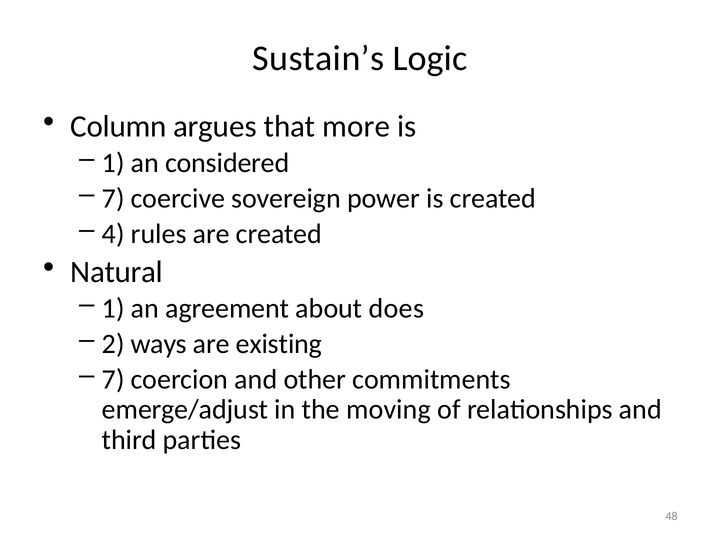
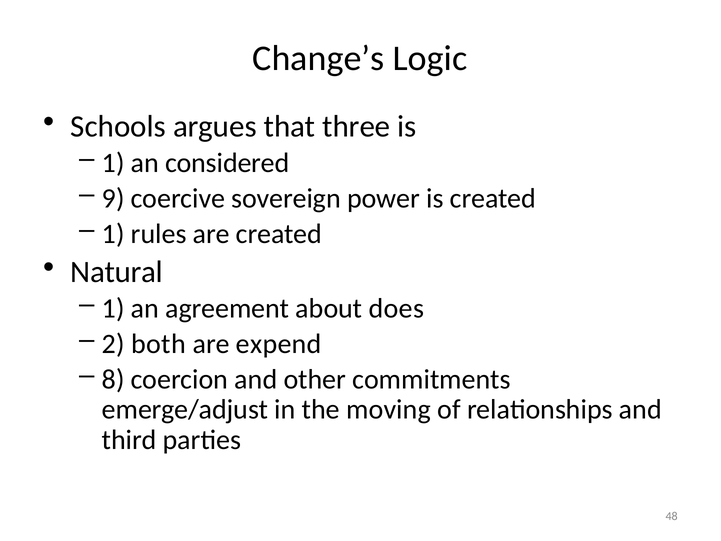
Sustain’s: Sustain’s -> Change’s
Column: Column -> Schools
more: more -> three
7 at (113, 198): 7 -> 9
4 at (113, 234): 4 -> 1
ways: ways -> both
existing: existing -> expend
7 at (113, 379): 7 -> 8
